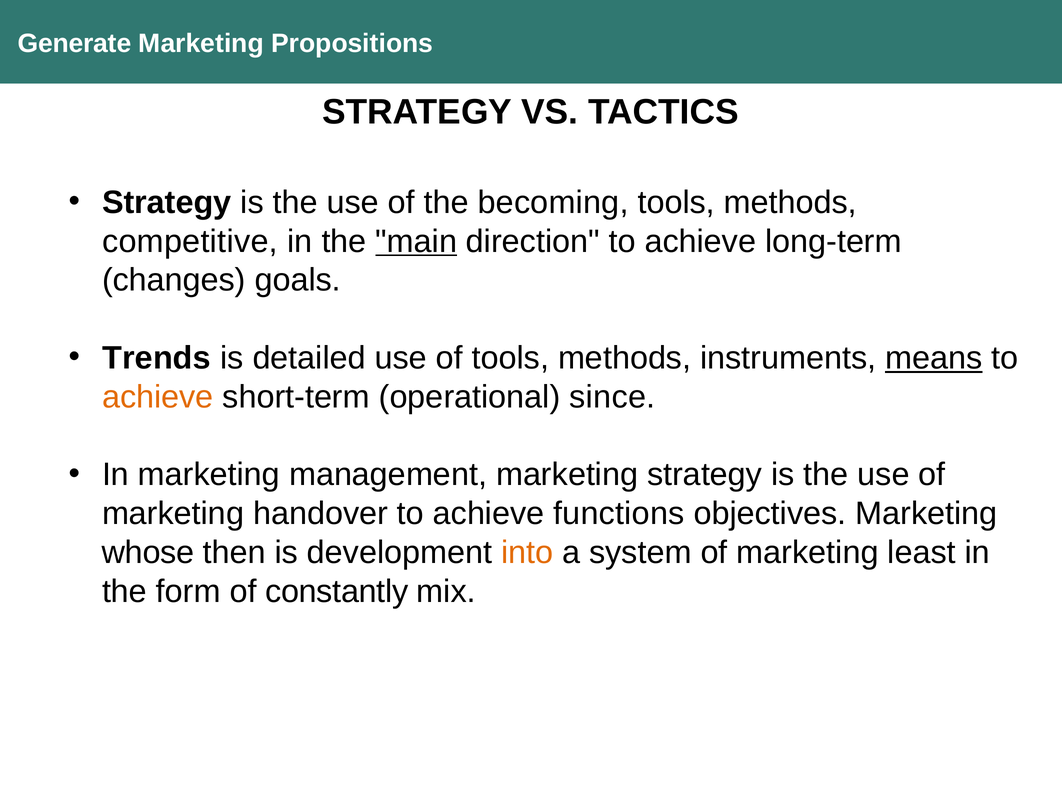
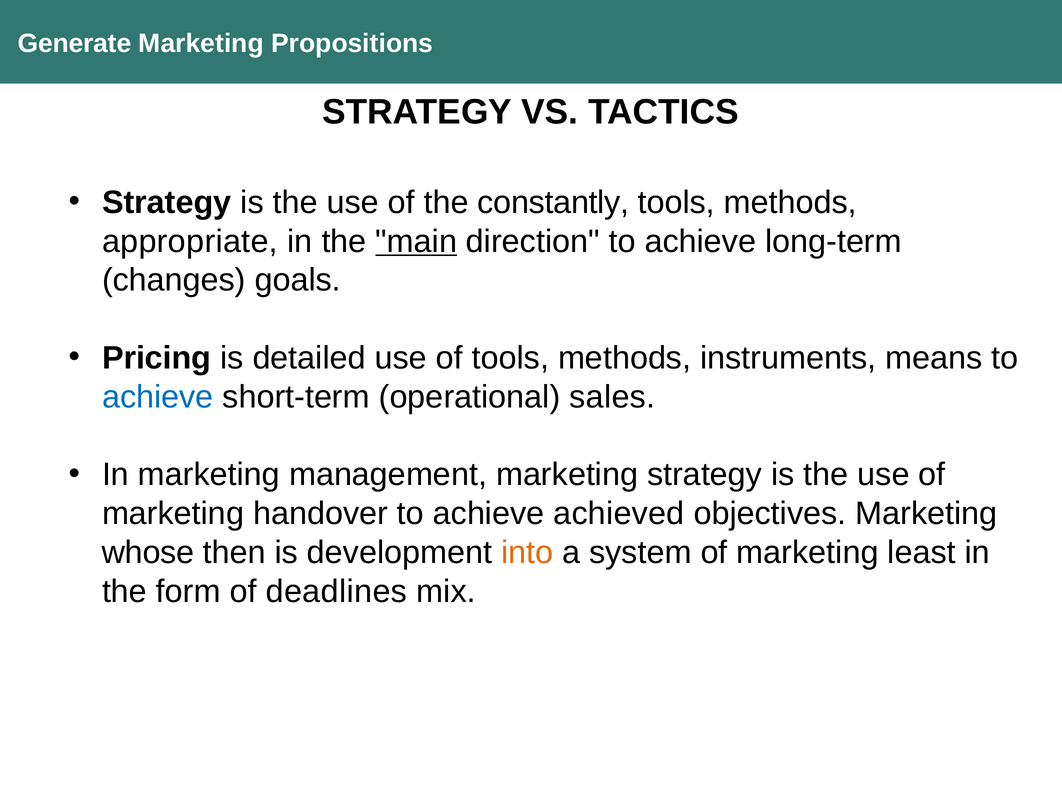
becoming: becoming -> constantly
competitive: competitive -> appropriate
Trends: Trends -> Pricing
means underline: present -> none
achieve at (158, 397) colour: orange -> blue
since: since -> sales
functions: functions -> achieved
constantly: constantly -> deadlines
